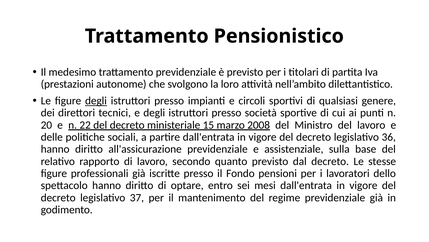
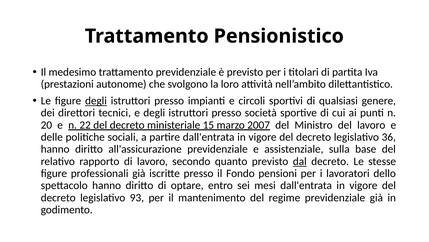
2008: 2008 -> 2007
dal underline: none -> present
37: 37 -> 93
